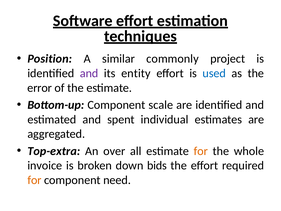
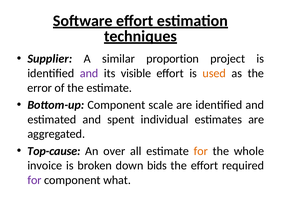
Position: Position -> Supplier
commonly: commonly -> proportion
entity: entity -> visible
used colour: blue -> orange
Top-extra: Top-extra -> Top-cause
for at (34, 180) colour: orange -> purple
need: need -> what
